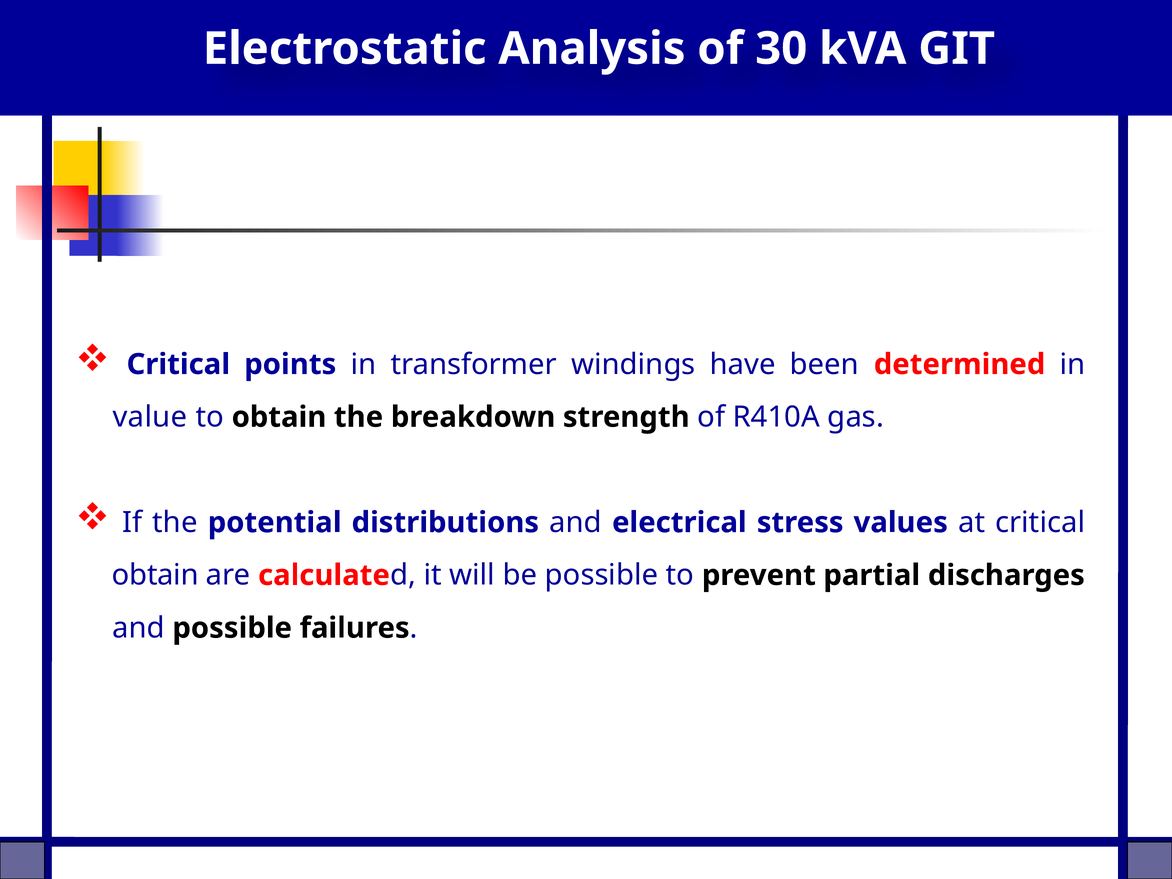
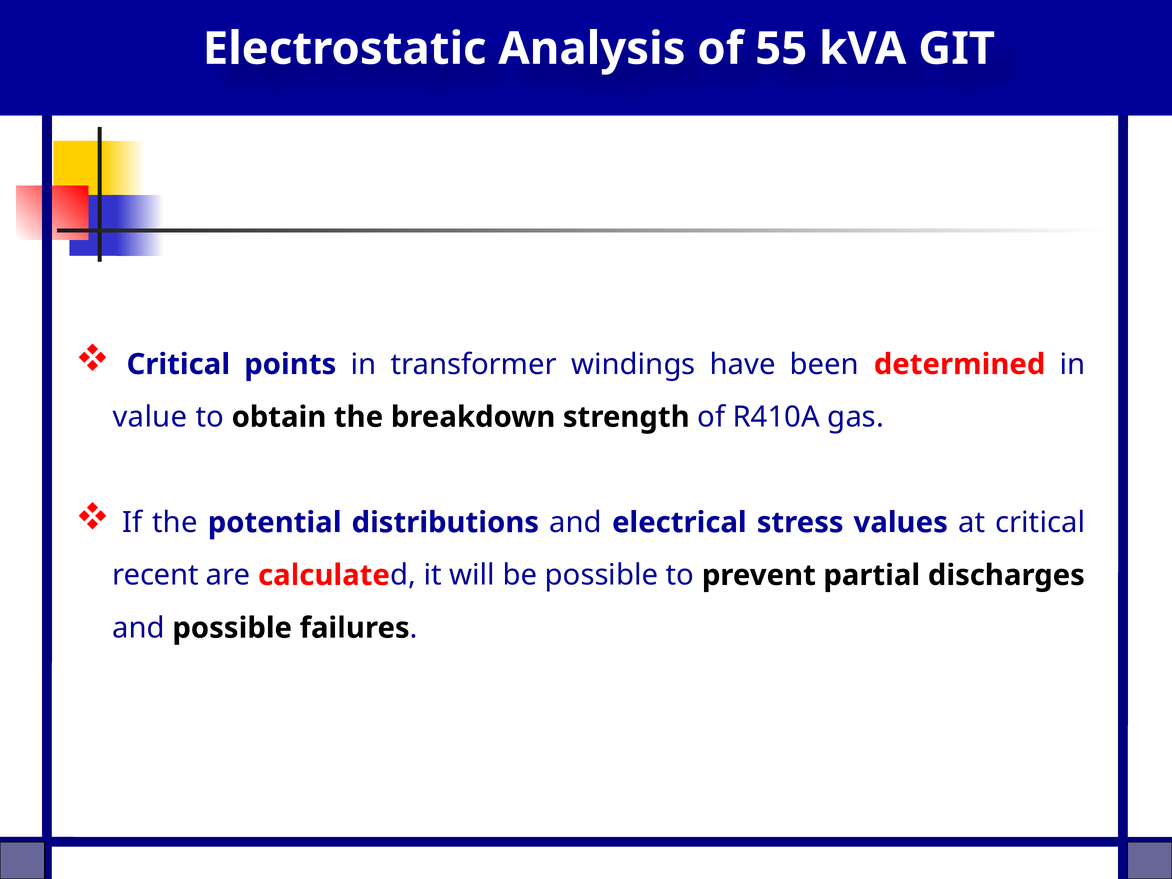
30: 30 -> 55
obtain at (155, 575): obtain -> recent
